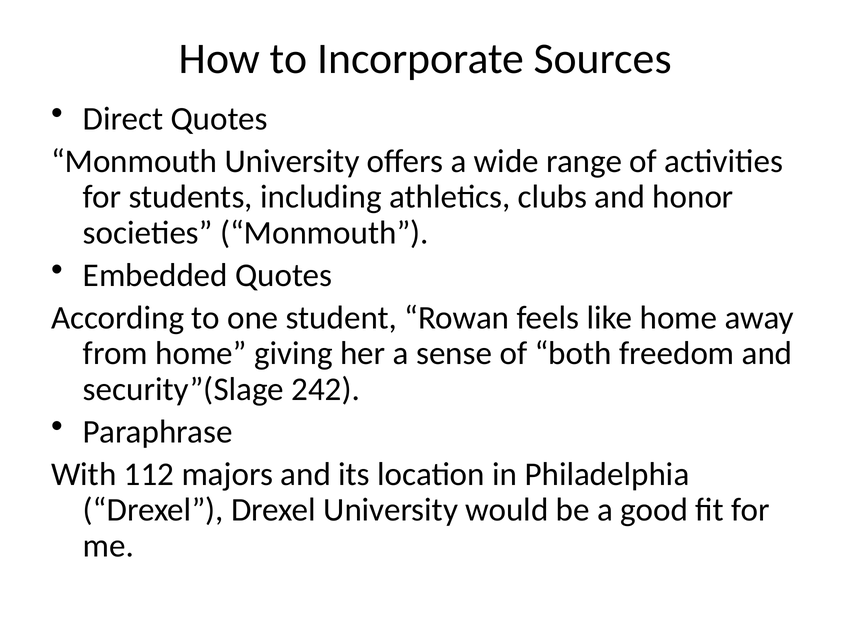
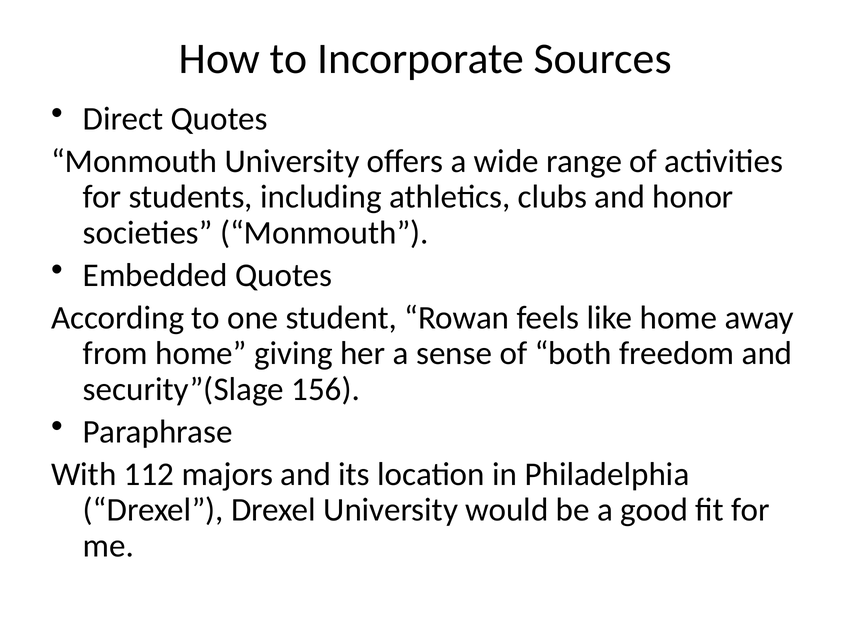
242: 242 -> 156
